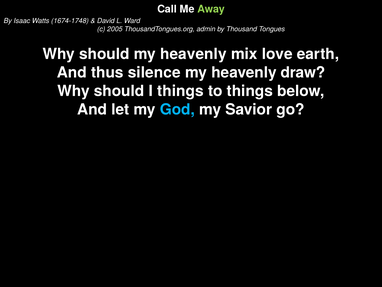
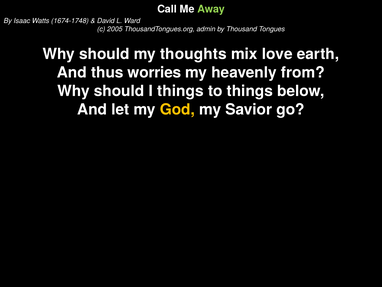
should my heavenly: heavenly -> thoughts
silence: silence -> worries
draw: draw -> from
God colour: light blue -> yellow
